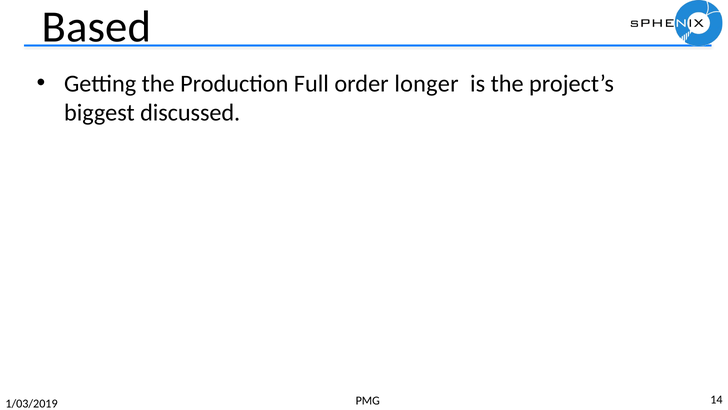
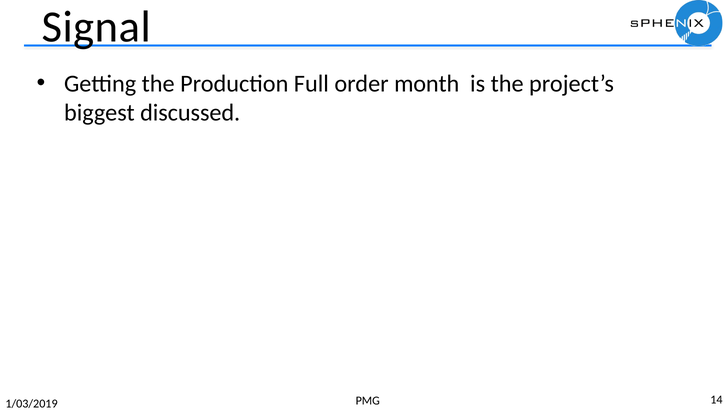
Based: Based -> Signal
longer: longer -> month
